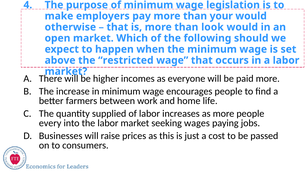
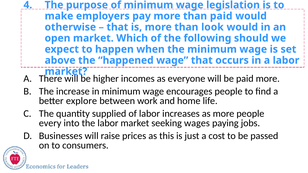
than your: your -> paid
restricted: restricted -> happened
farmers: farmers -> explore
